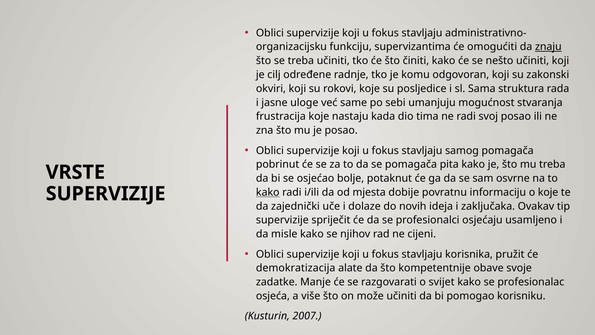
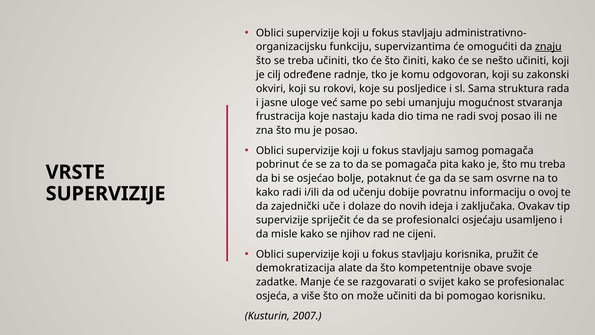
kako at (268, 192) underline: present -> none
mjesta: mjesta -> učenju
o koje: koje -> ovoj
